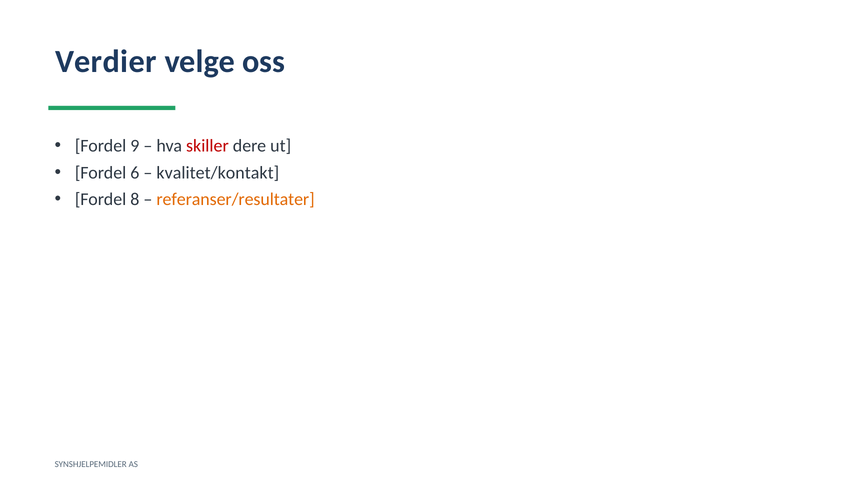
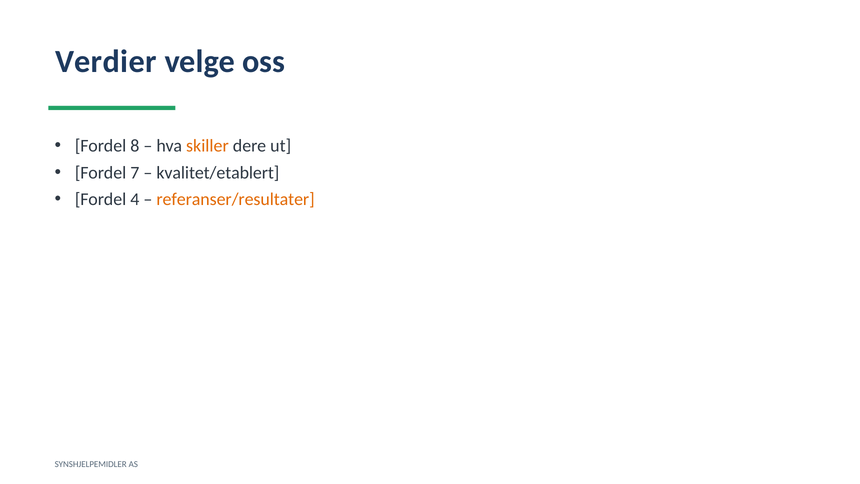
9: 9 -> 8
skiller colour: red -> orange
6: 6 -> 7
kvalitet/kontakt: kvalitet/kontakt -> kvalitet/etablert
8: 8 -> 4
